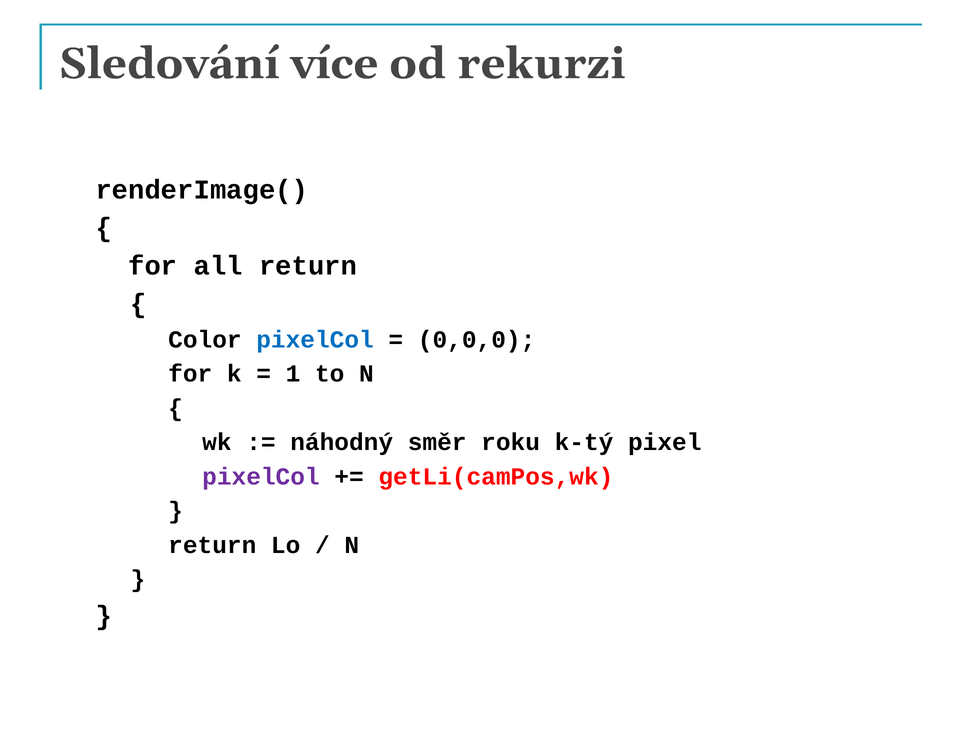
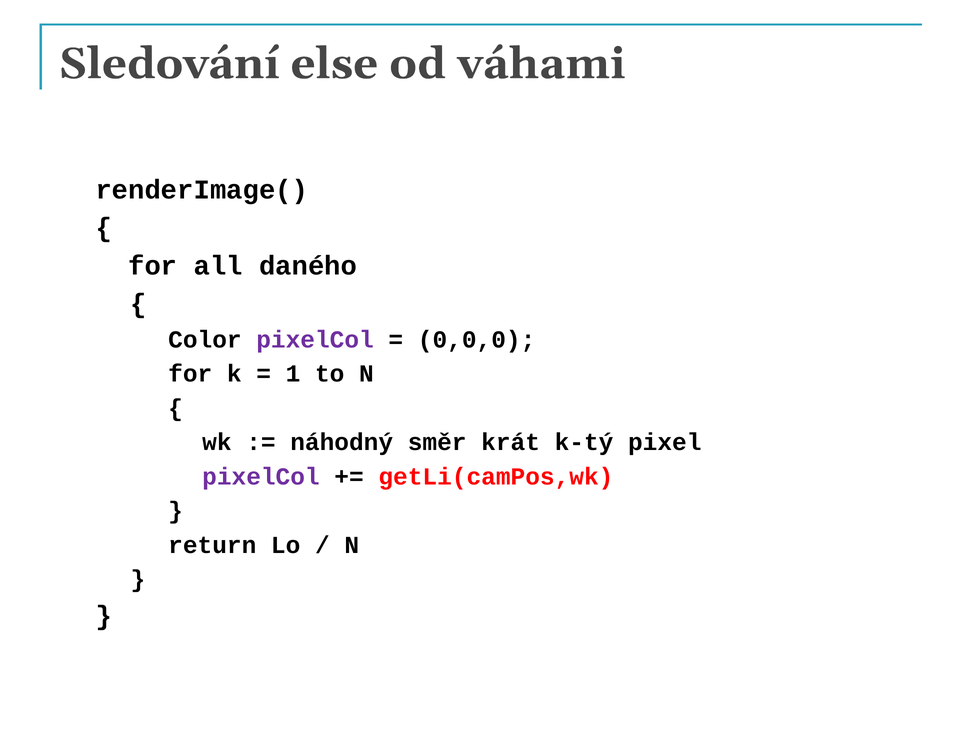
více: více -> else
rekurzi: rekurzi -> váhami
all return: return -> daného
pixelCol at (315, 340) colour: blue -> purple
roku: roku -> krát
